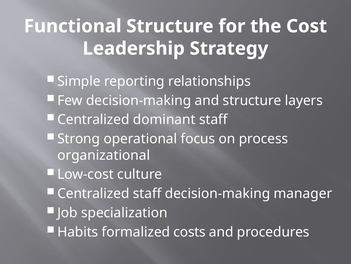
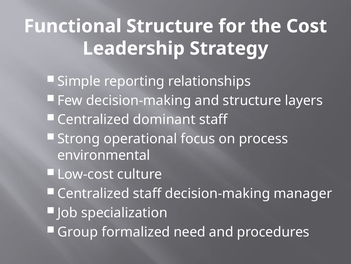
organizational: organizational -> environmental
Habits: Habits -> Group
costs: costs -> need
